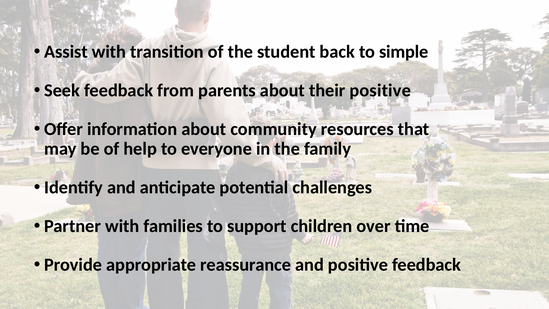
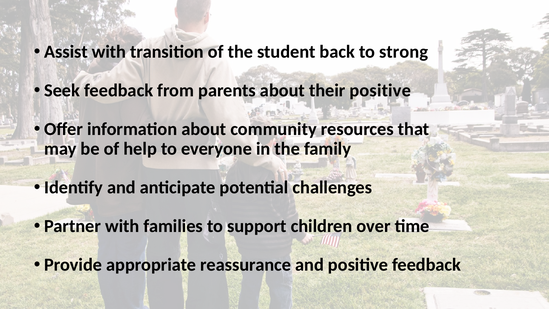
simple: simple -> strong
